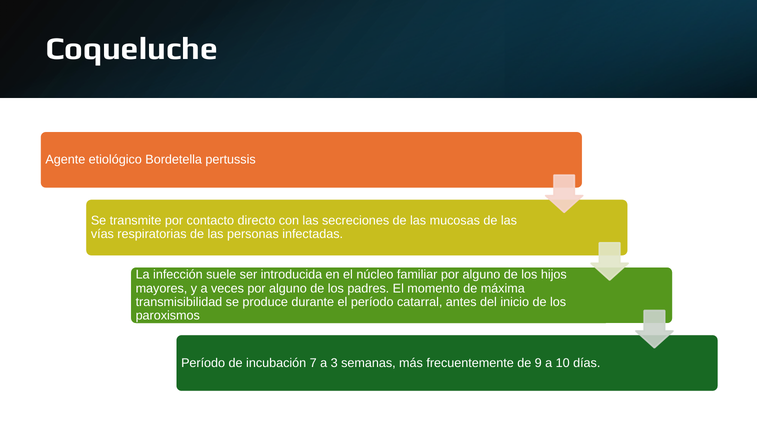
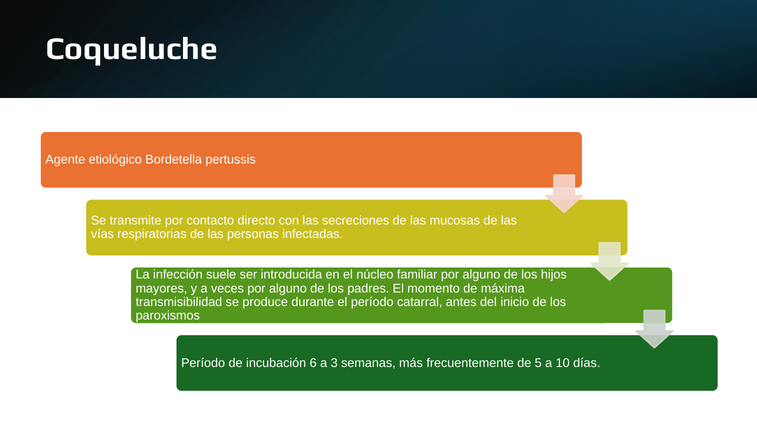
7: 7 -> 6
9: 9 -> 5
